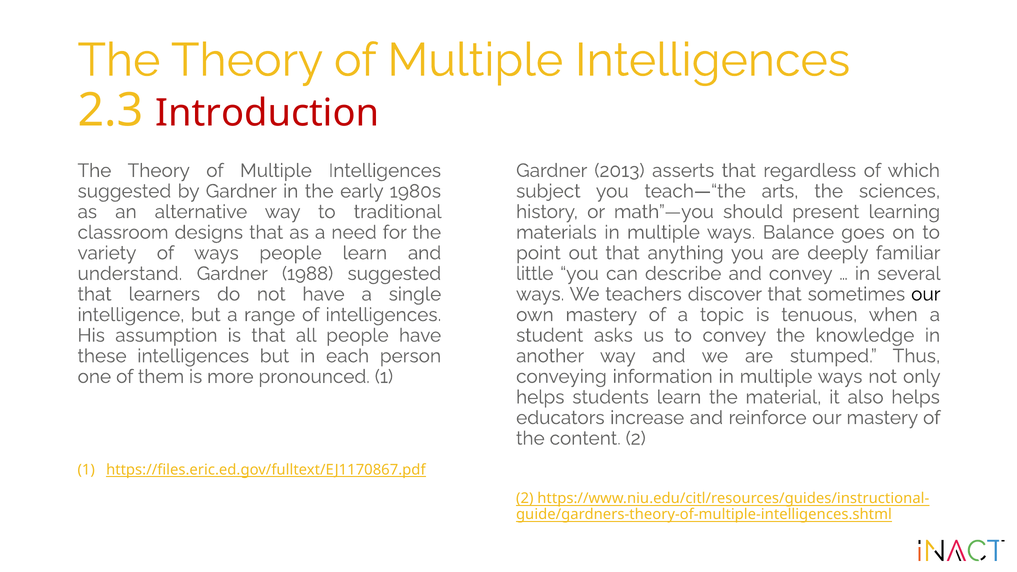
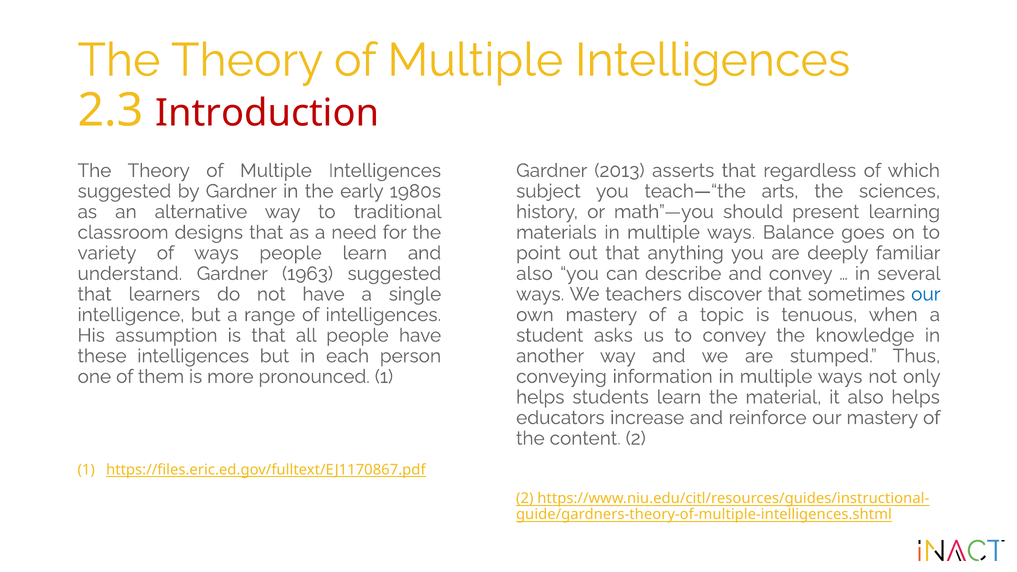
little at (535, 274): little -> also
1988: 1988 -> 1963
our at (926, 294) colour: black -> blue
